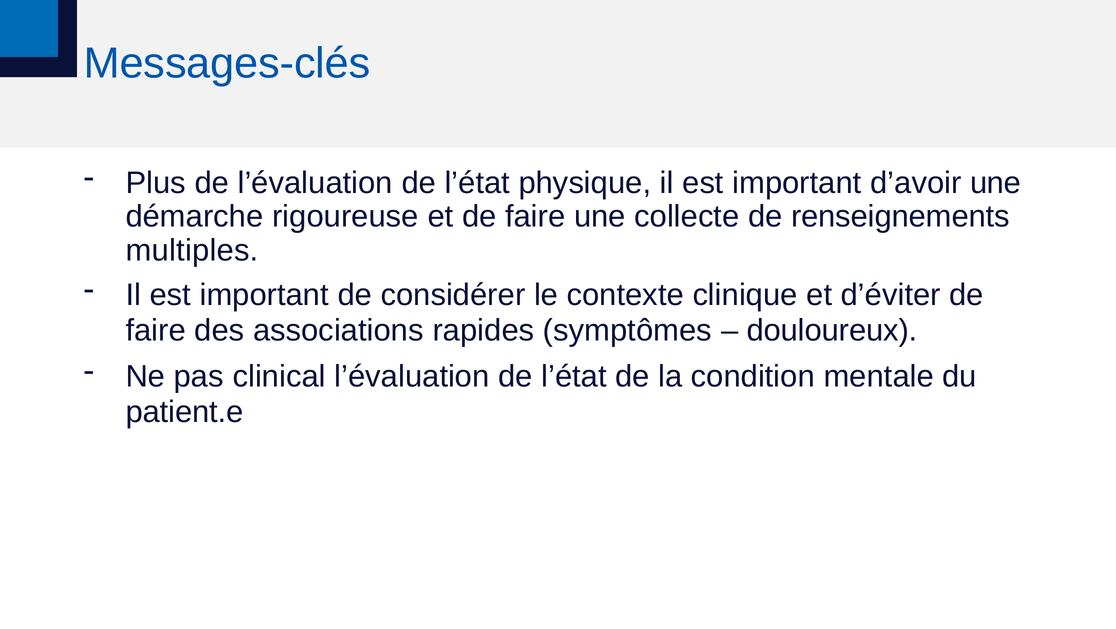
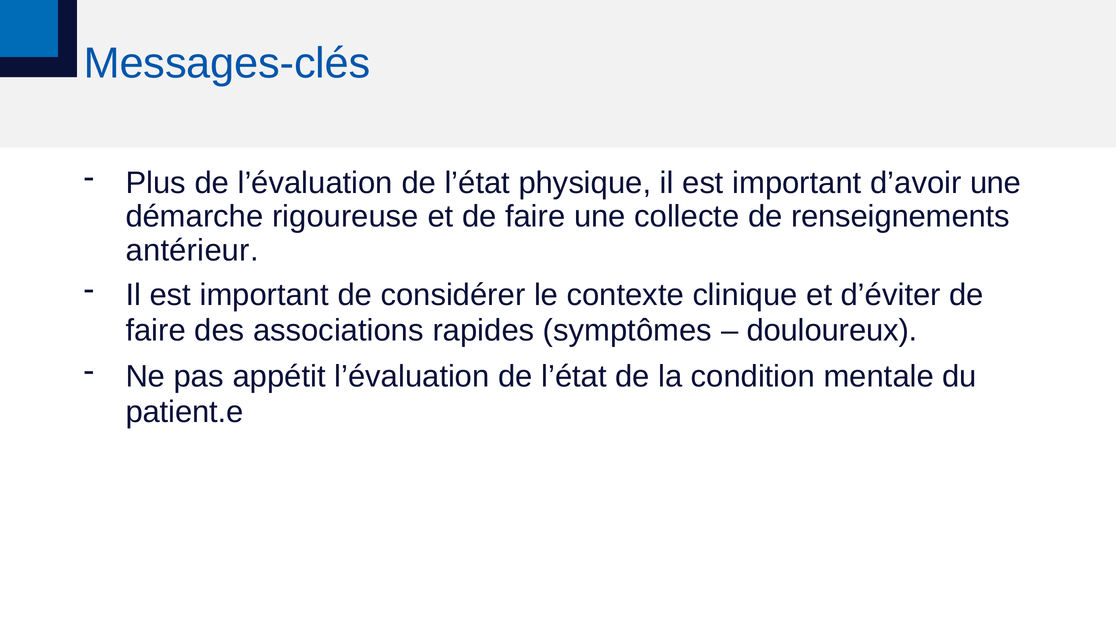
multiples: multiples -> antérieur
clinical: clinical -> appétit
